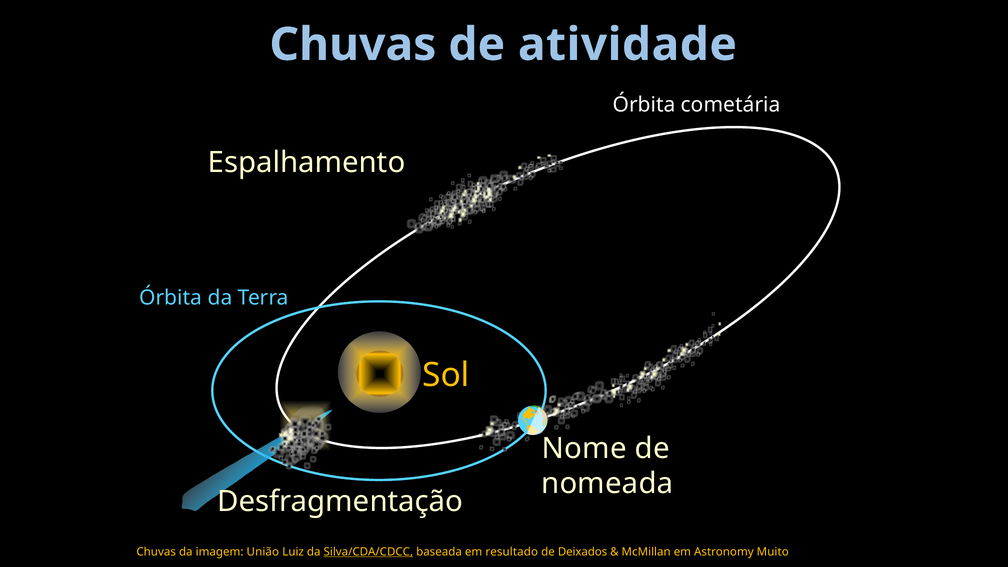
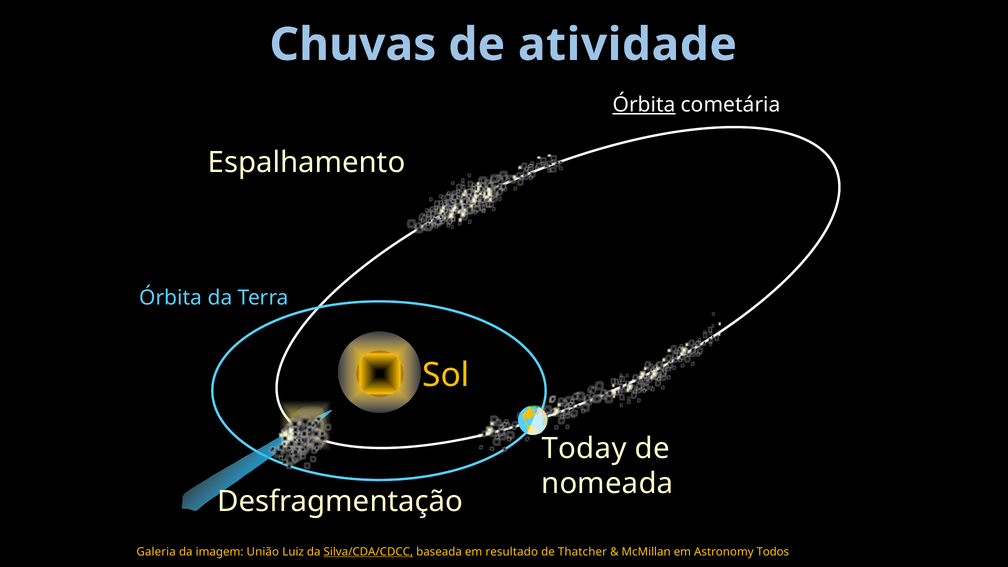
Órbita at (644, 105) underline: none -> present
Nome: Nome -> Today
Chuvas at (156, 552): Chuvas -> Galeria
Deixados: Deixados -> Thatcher
Muito: Muito -> Todos
